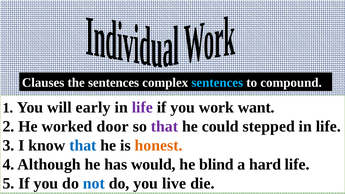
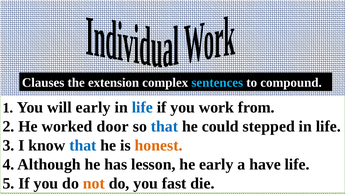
the sentences: sentences -> extension
life at (142, 108) colour: purple -> blue
want: want -> from
that at (165, 126) colour: purple -> blue
would: would -> lesson
he blind: blind -> early
hard: hard -> have
not colour: blue -> orange
live: live -> fast
